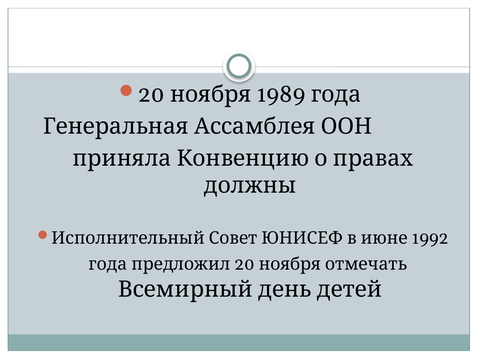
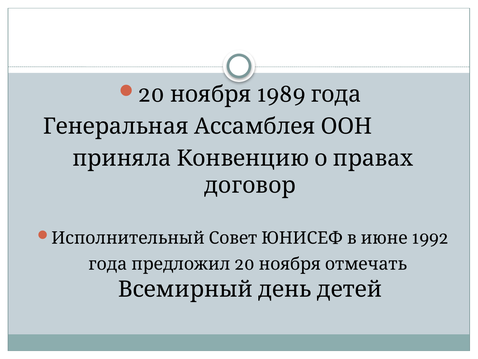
должны: должны -> договор
